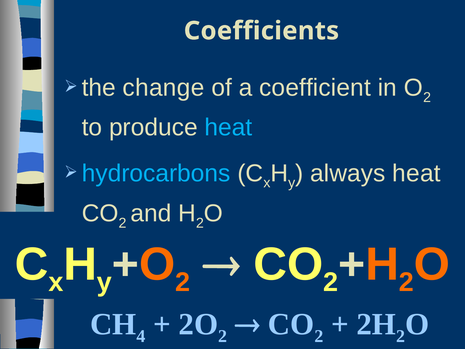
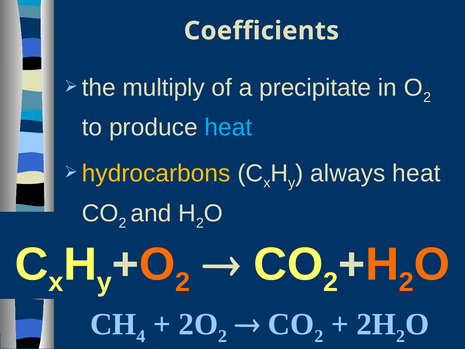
change: change -> multiply
coefficient: coefficient -> precipitate
hydrocarbons colour: light blue -> yellow
